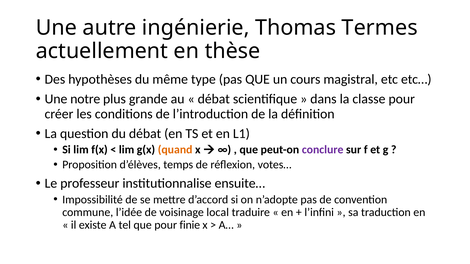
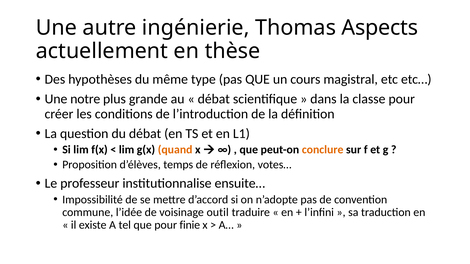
Termes: Termes -> Aspects
conclure colour: purple -> orange
local: local -> outil
